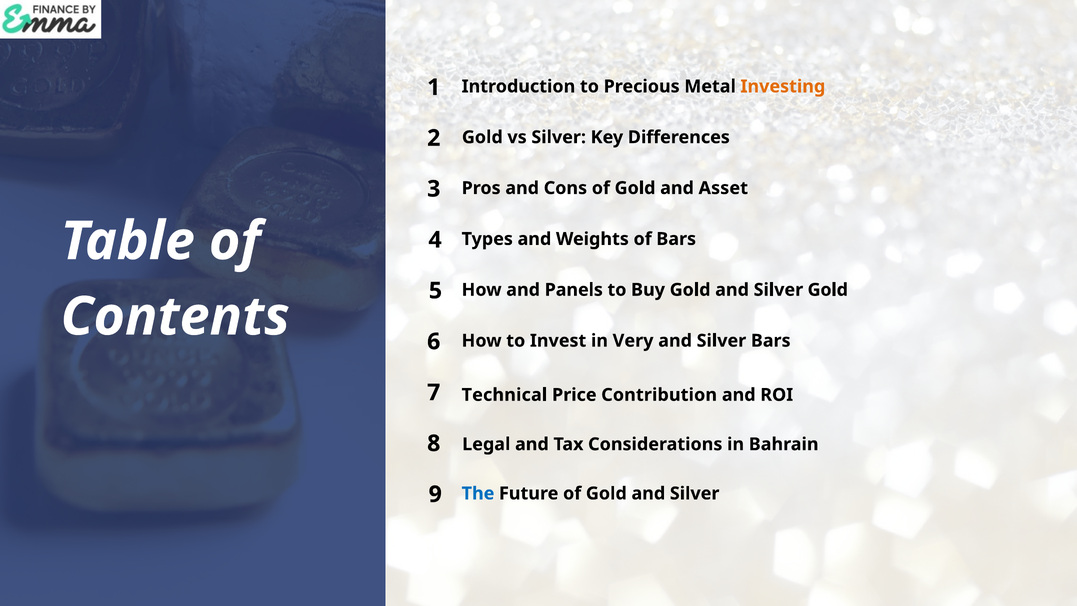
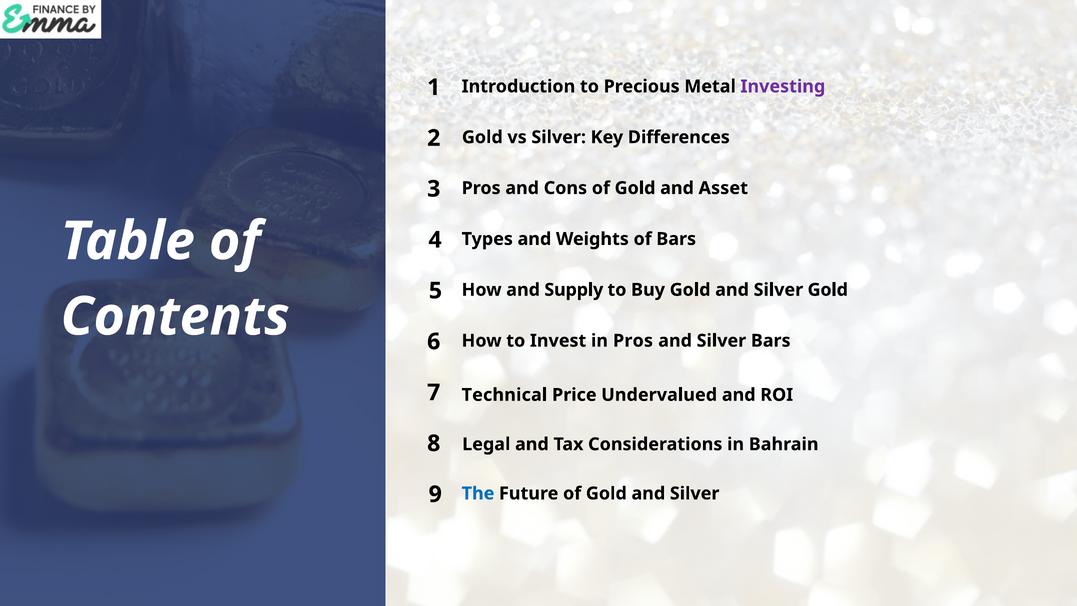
Investing colour: orange -> purple
Panels: Panels -> Supply
in Very: Very -> Pros
Contribution: Contribution -> Undervalued
